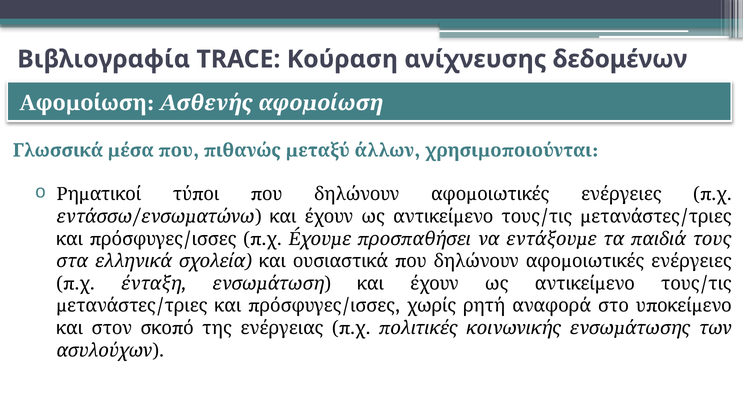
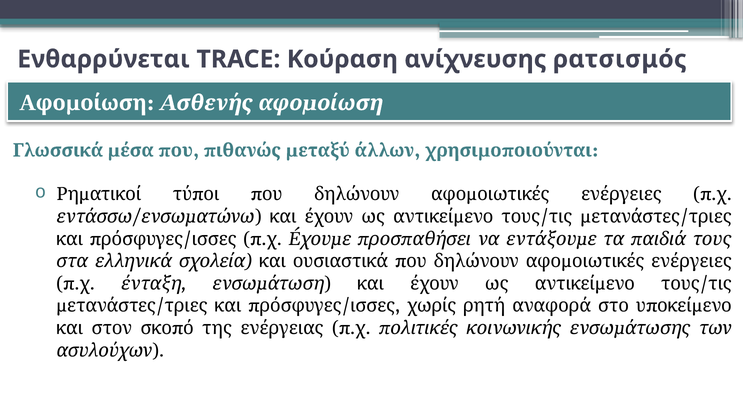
Βιβλιογραφία: Βιβλιογραφία -> Ενθαρρύνεται
δεδομένων: δεδομένων -> ρατσισμός
